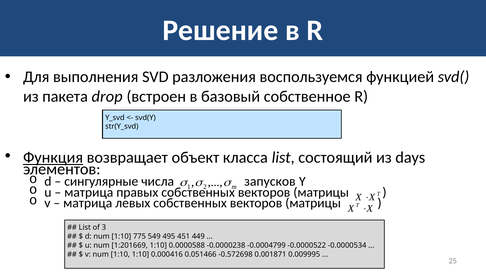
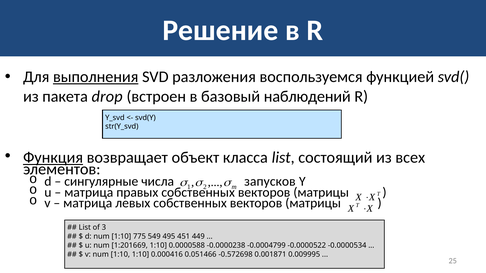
выполнения underline: none -> present
собственное: собственное -> наблюдений
days: days -> всех
